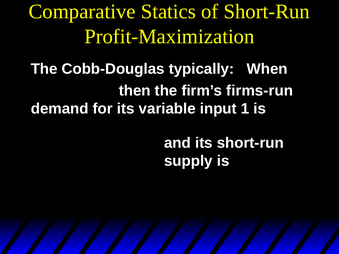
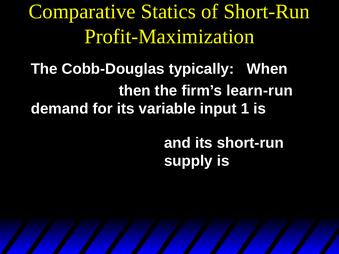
firms-run: firms-run -> learn-run
